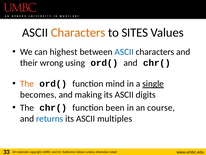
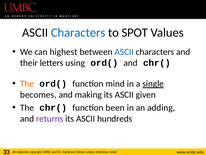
Characters at (78, 33) colour: orange -> blue
SITES: SITES -> SPOT
wrong: wrong -> letters
digits: digits -> given
course: course -> adding
returns colour: blue -> purple
multiples: multiples -> hundreds
